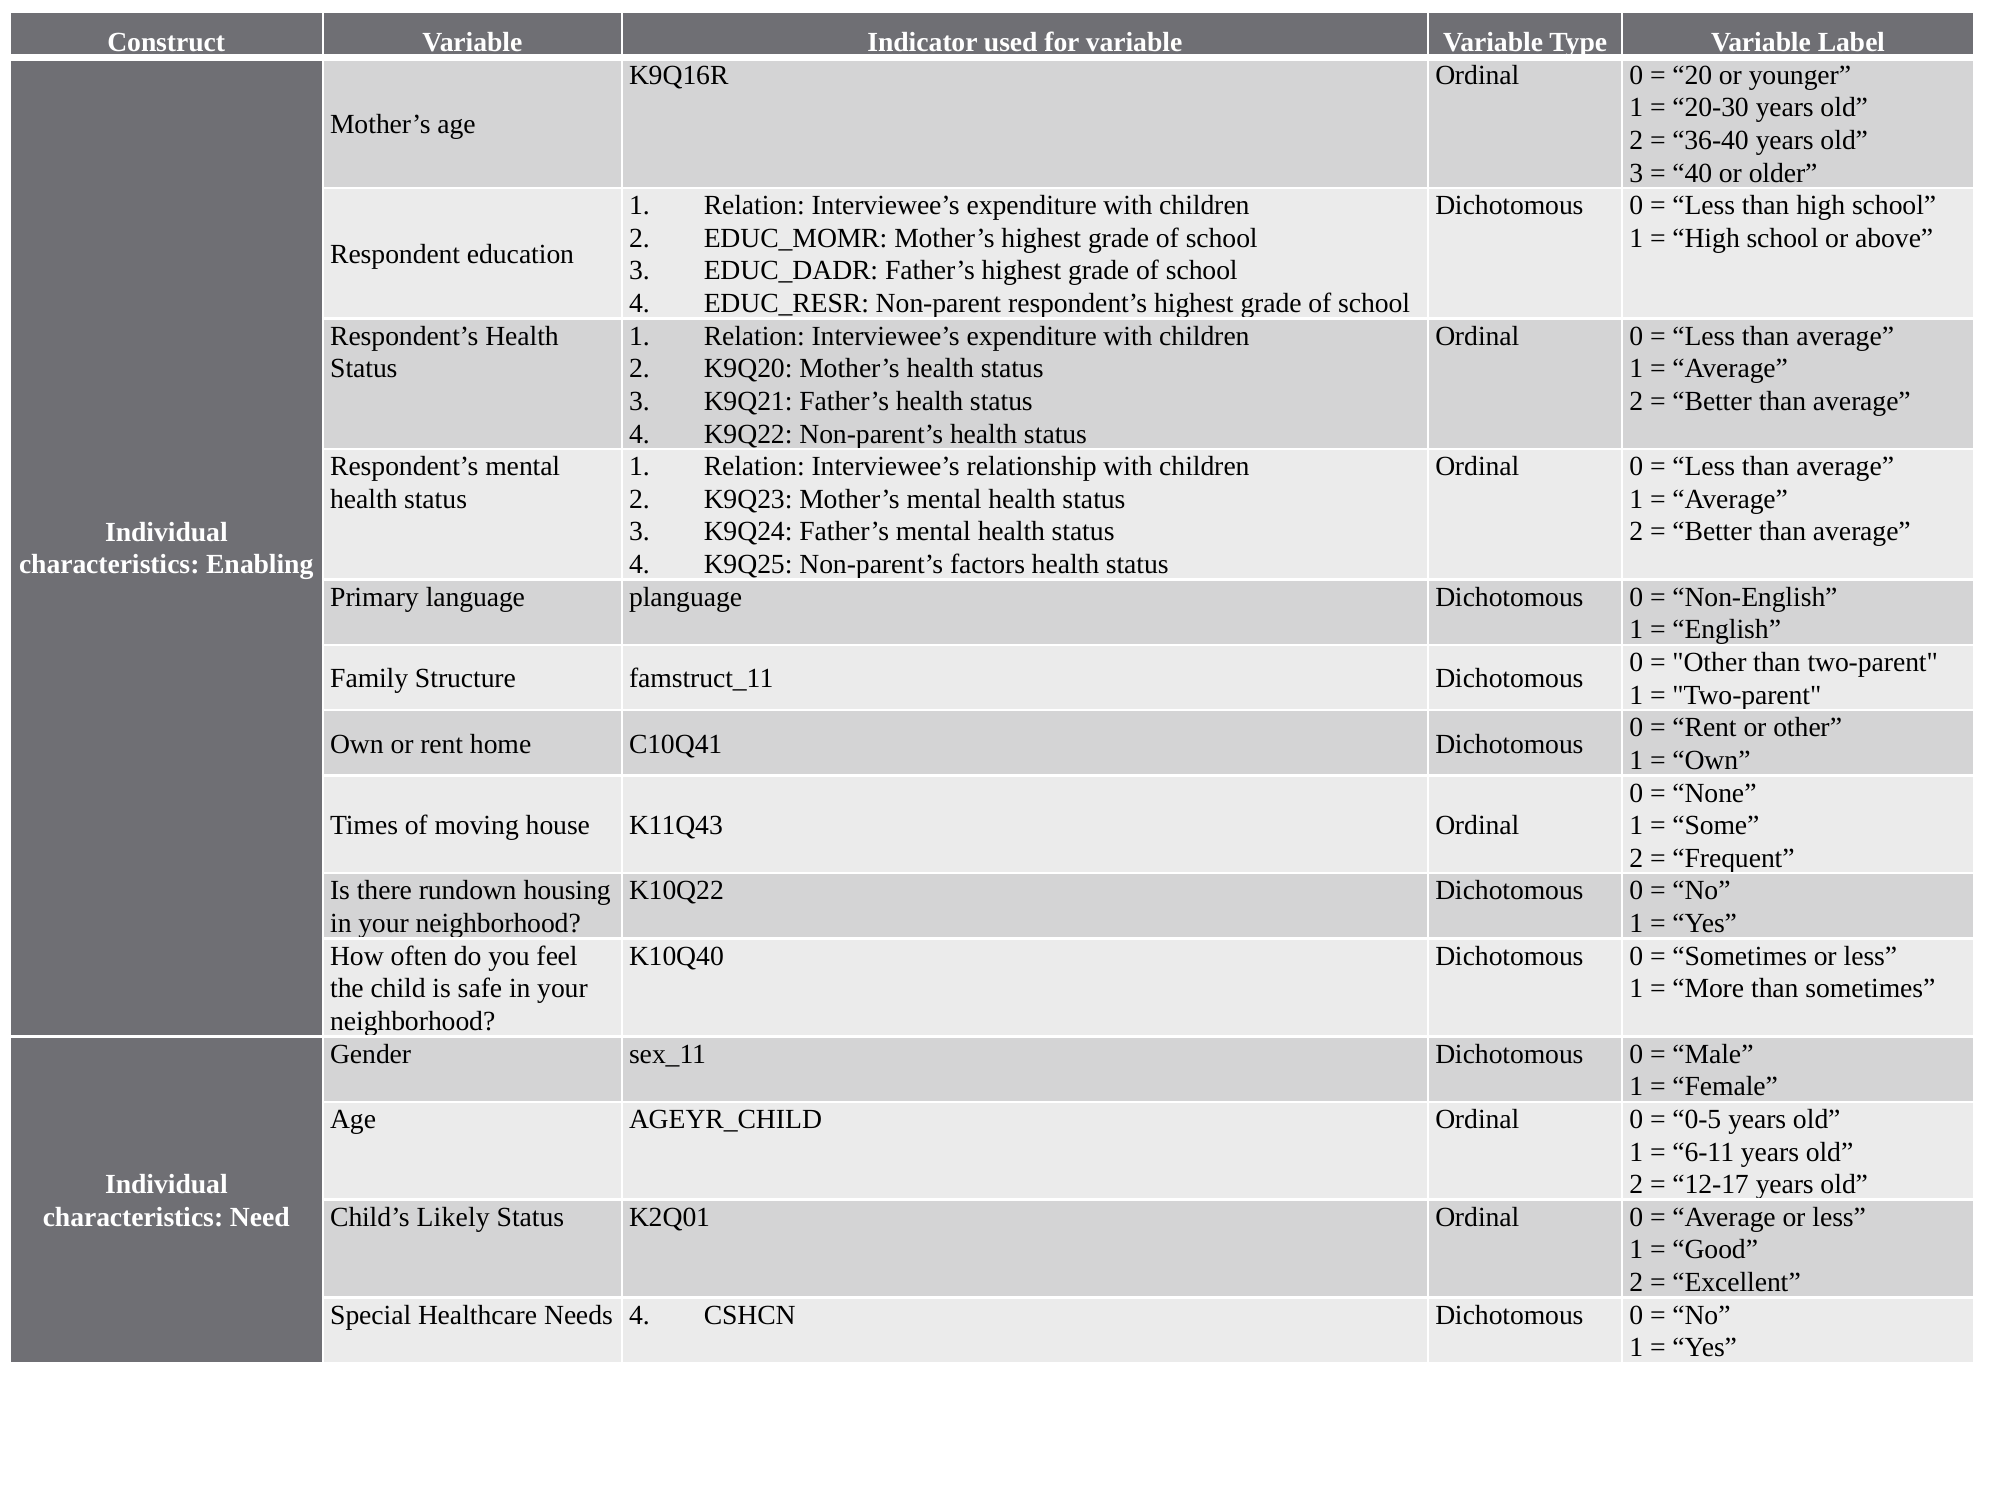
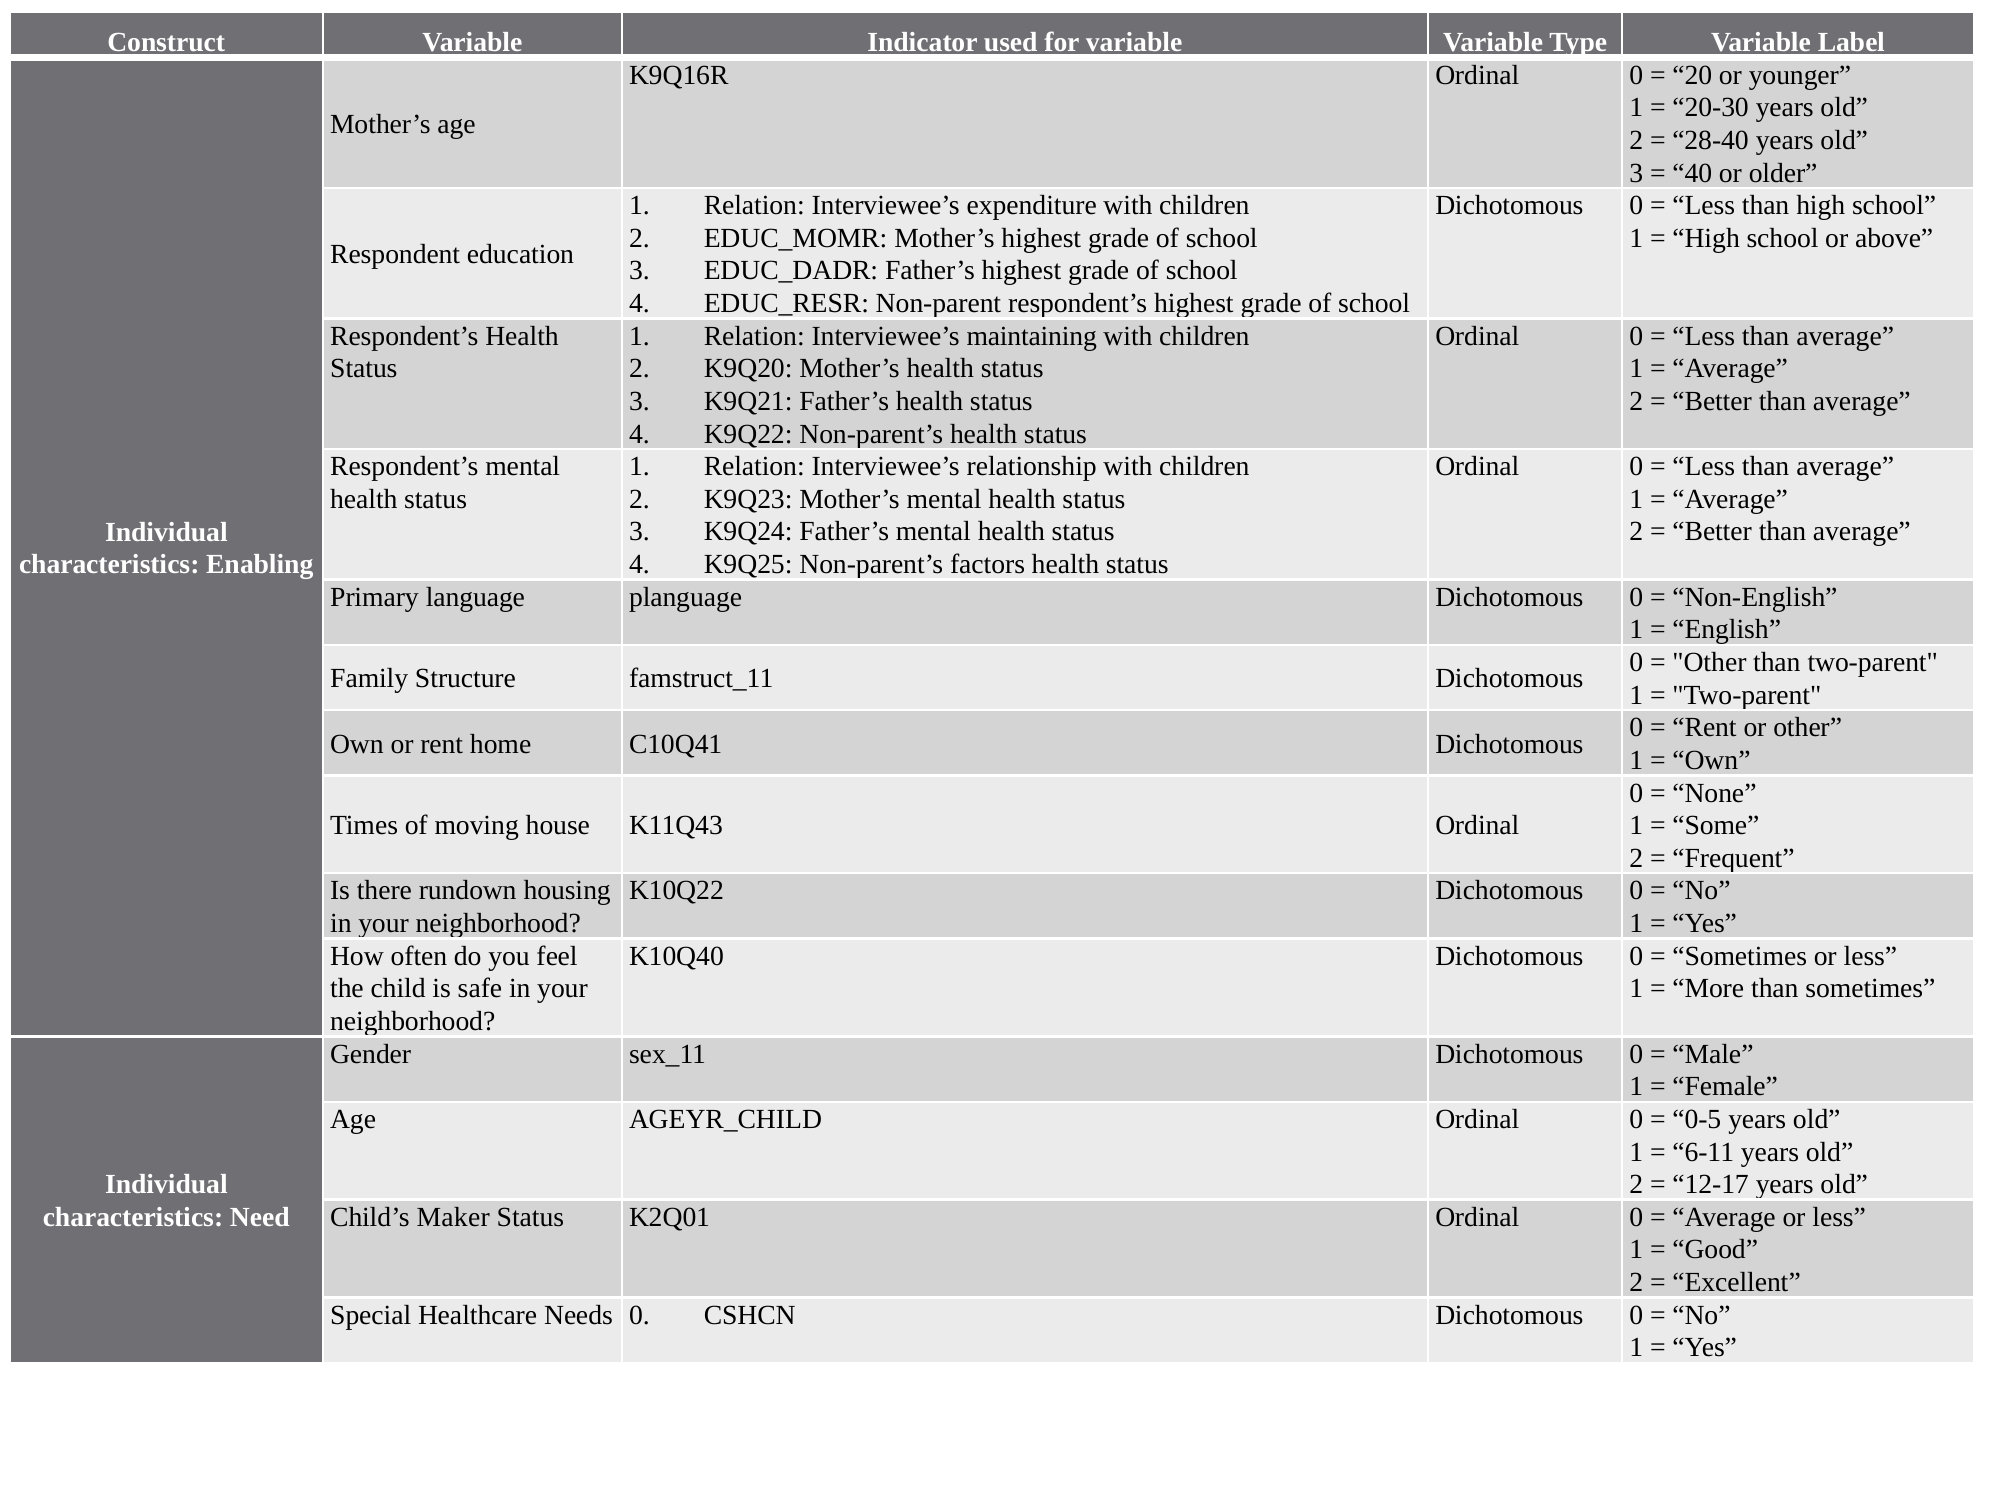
36-40: 36-40 -> 28-40
expenditure at (1032, 336): expenditure -> maintaining
Likely: Likely -> Maker
Needs 4: 4 -> 0
